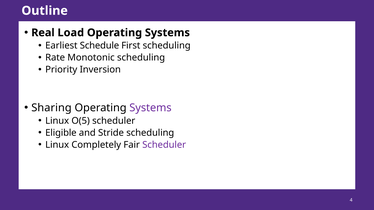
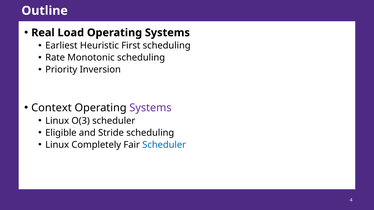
Schedule: Schedule -> Heuristic
Sharing: Sharing -> Context
O(5: O(5 -> O(3
Scheduler at (164, 145) colour: purple -> blue
